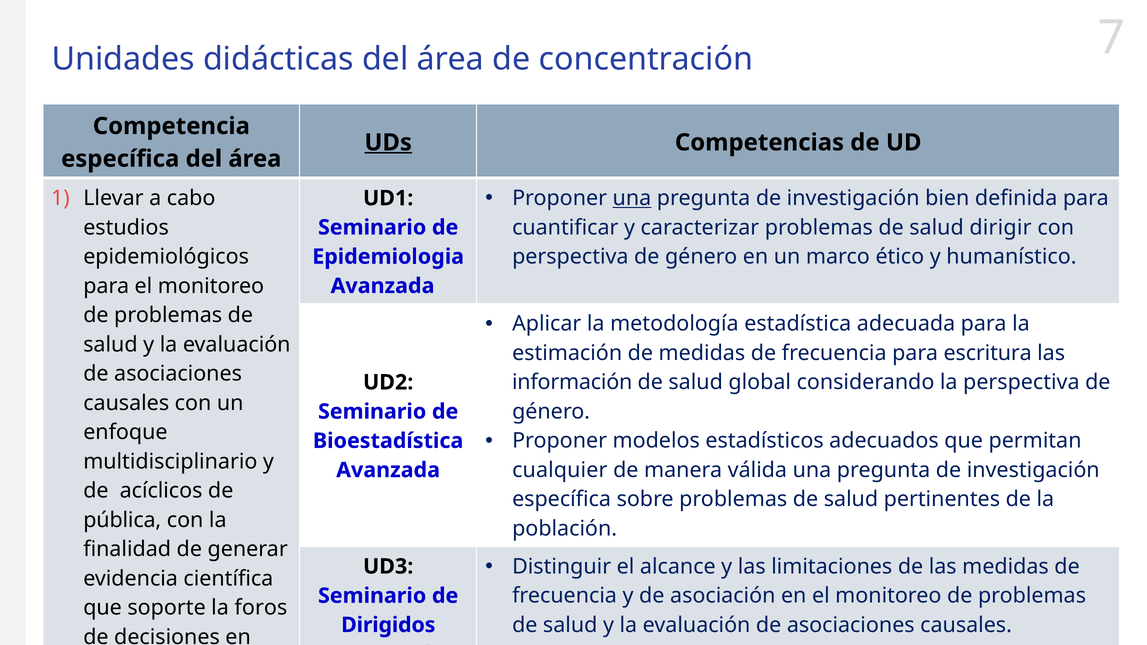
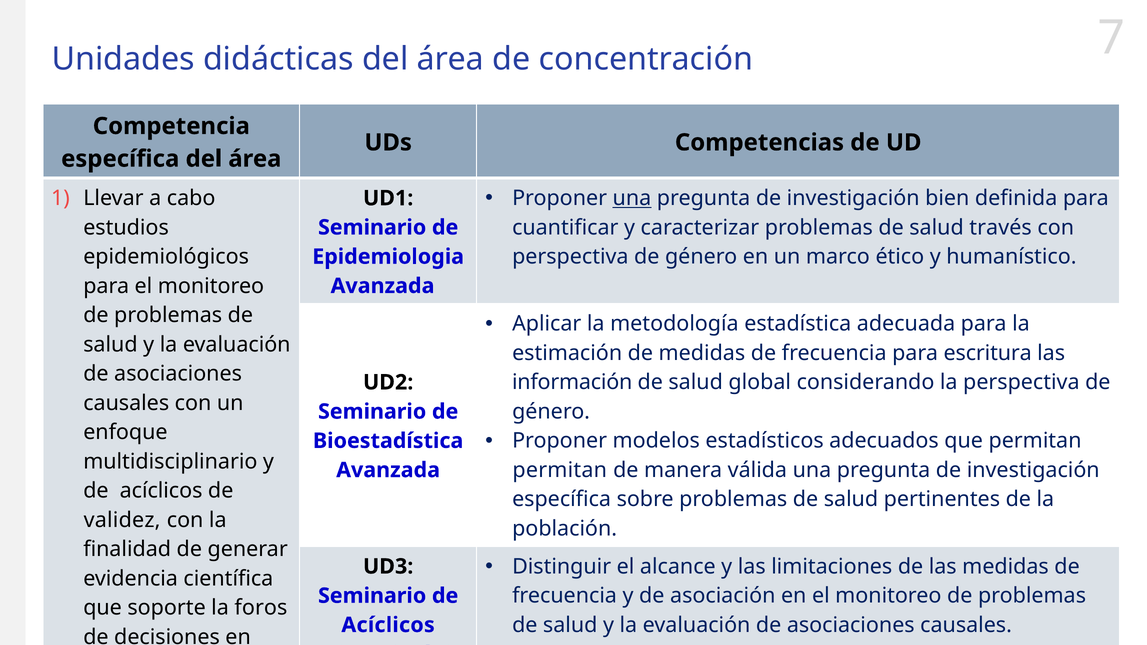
UDs underline: present -> none
dirigir: dirigir -> través
cualquier at (560, 470): cualquier -> permitan
pública at (122, 520): pública -> validez
Dirigidos at (388, 625): Dirigidos -> Acíclicos
